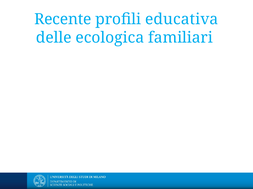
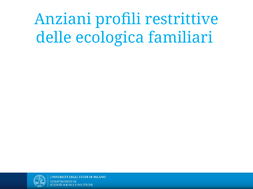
Recente: Recente -> Anziani
educativa: educativa -> restrittive
